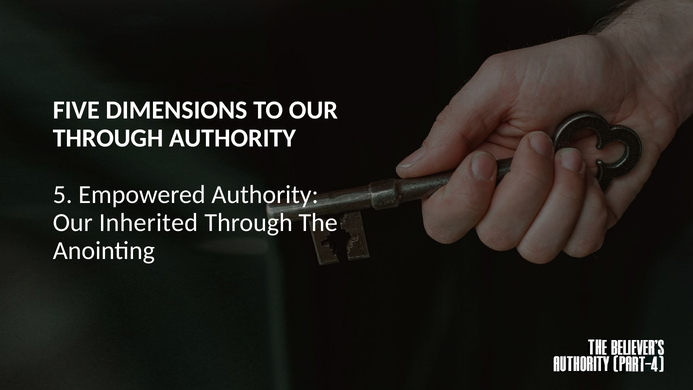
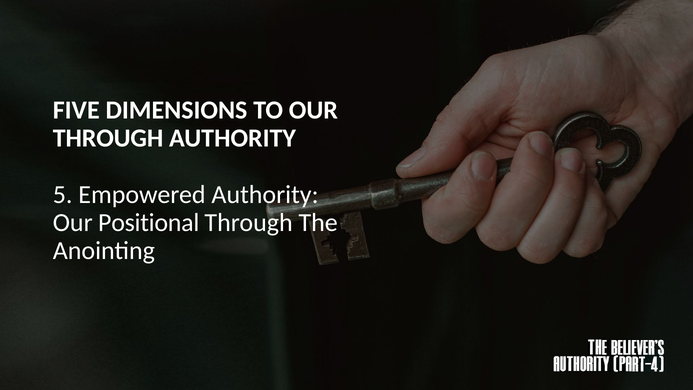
Inherited: Inherited -> Positional
